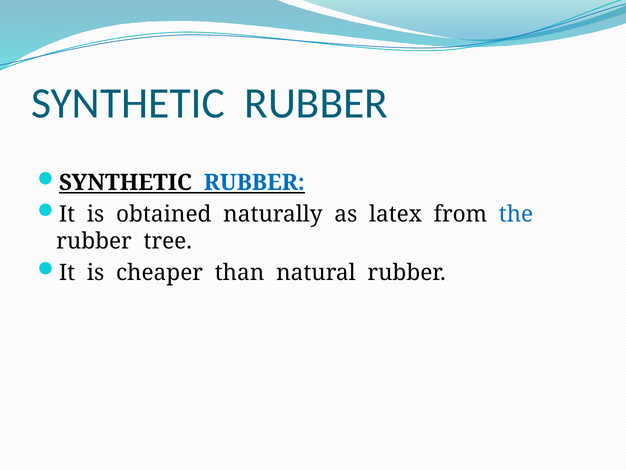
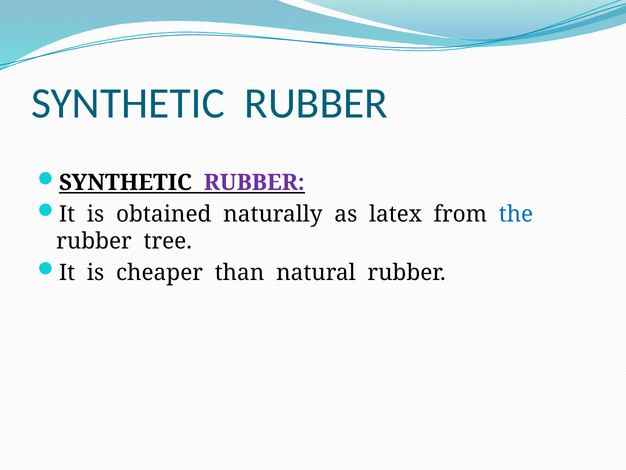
RUBBER at (254, 182) colour: blue -> purple
